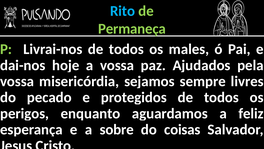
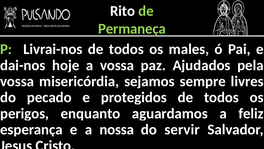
Rito colour: light blue -> white
sobre: sobre -> nossa
coisas: coisas -> servir
